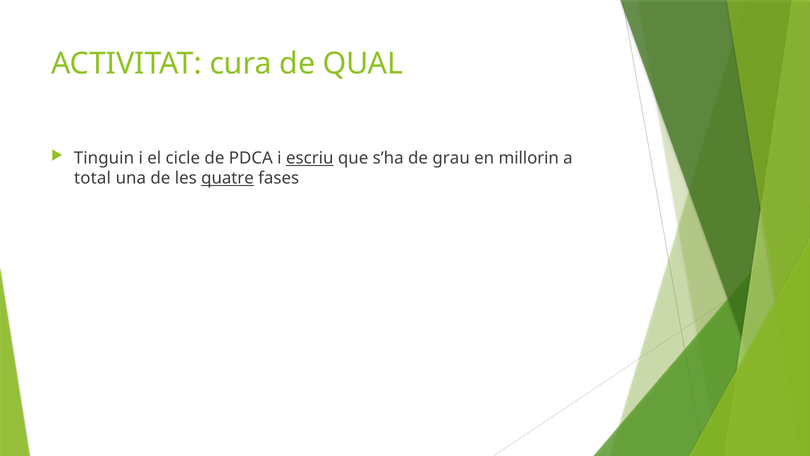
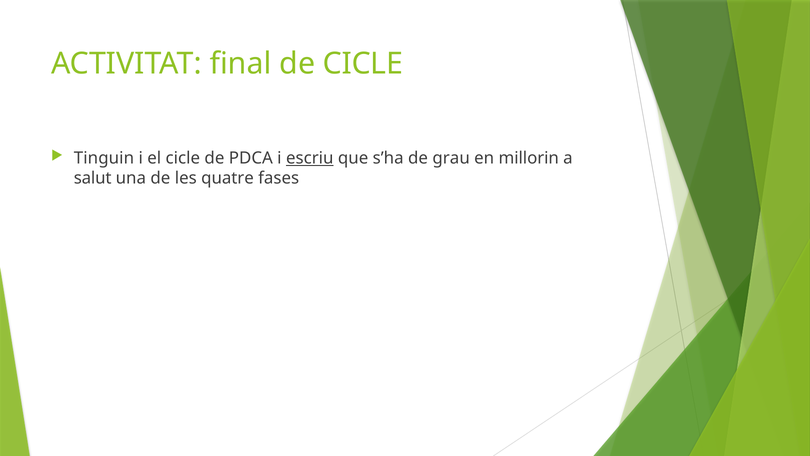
cura: cura -> final
de QUAL: QUAL -> CICLE
total: total -> salut
quatre underline: present -> none
